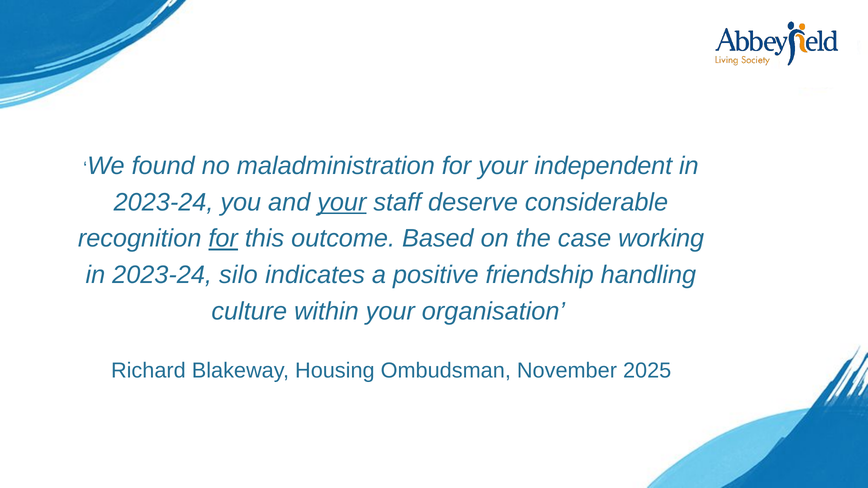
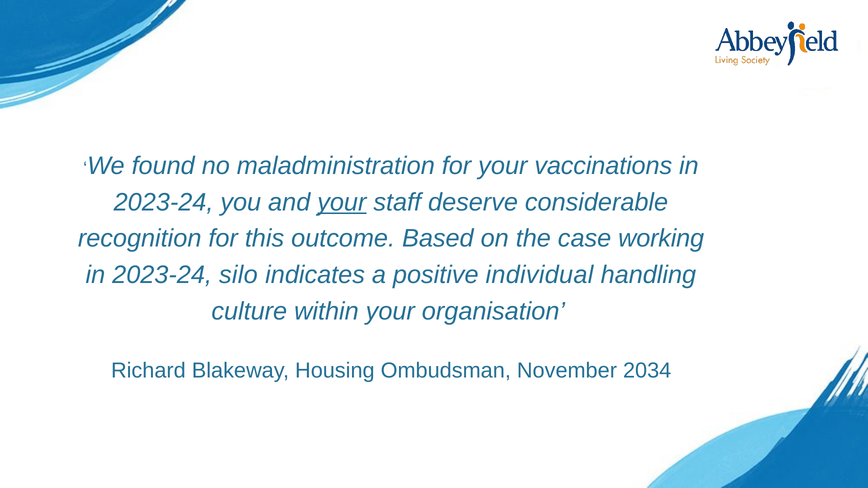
independent: independent -> vaccinations
for at (223, 239) underline: present -> none
friendship: friendship -> individual
2025: 2025 -> 2034
